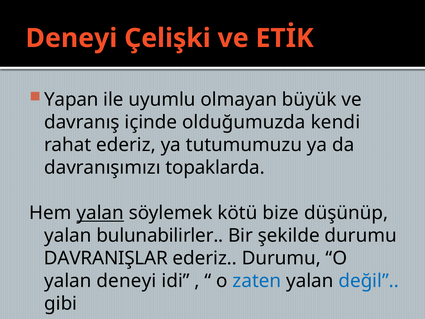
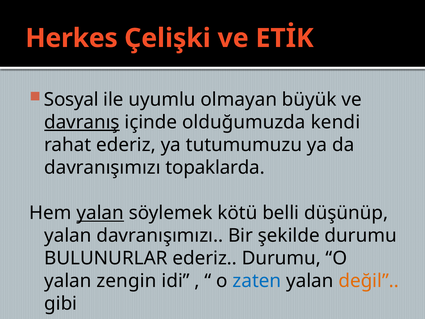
Deneyi at (71, 38): Deneyi -> Herkes
Yapan: Yapan -> Sosyal
davranış underline: none -> present
bize: bize -> belli
yalan bulunabilirler: bulunabilirler -> davranışımızı
DAVRANIŞLAR: DAVRANIŞLAR -> BULUNURLAR
yalan deneyi: deneyi -> zengin
değil colour: blue -> orange
